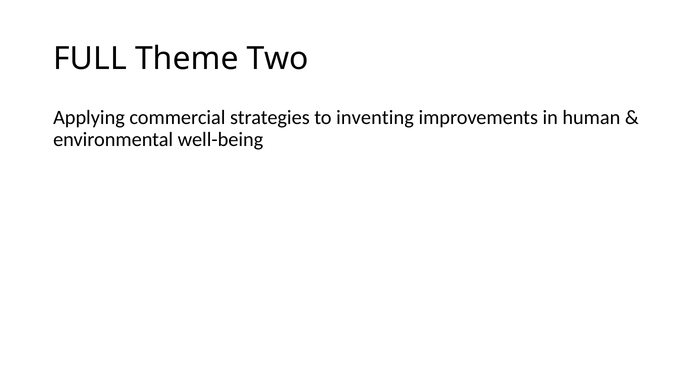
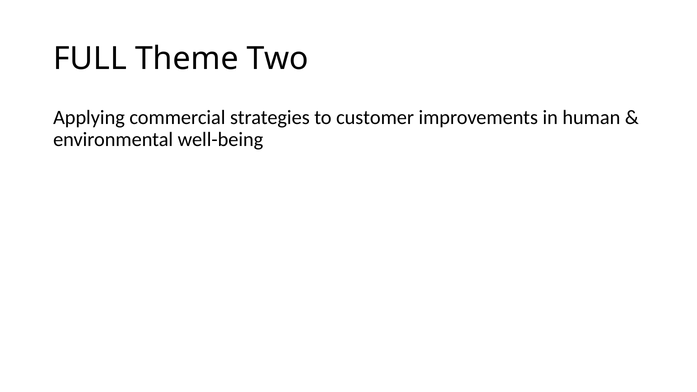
inventing: inventing -> customer
